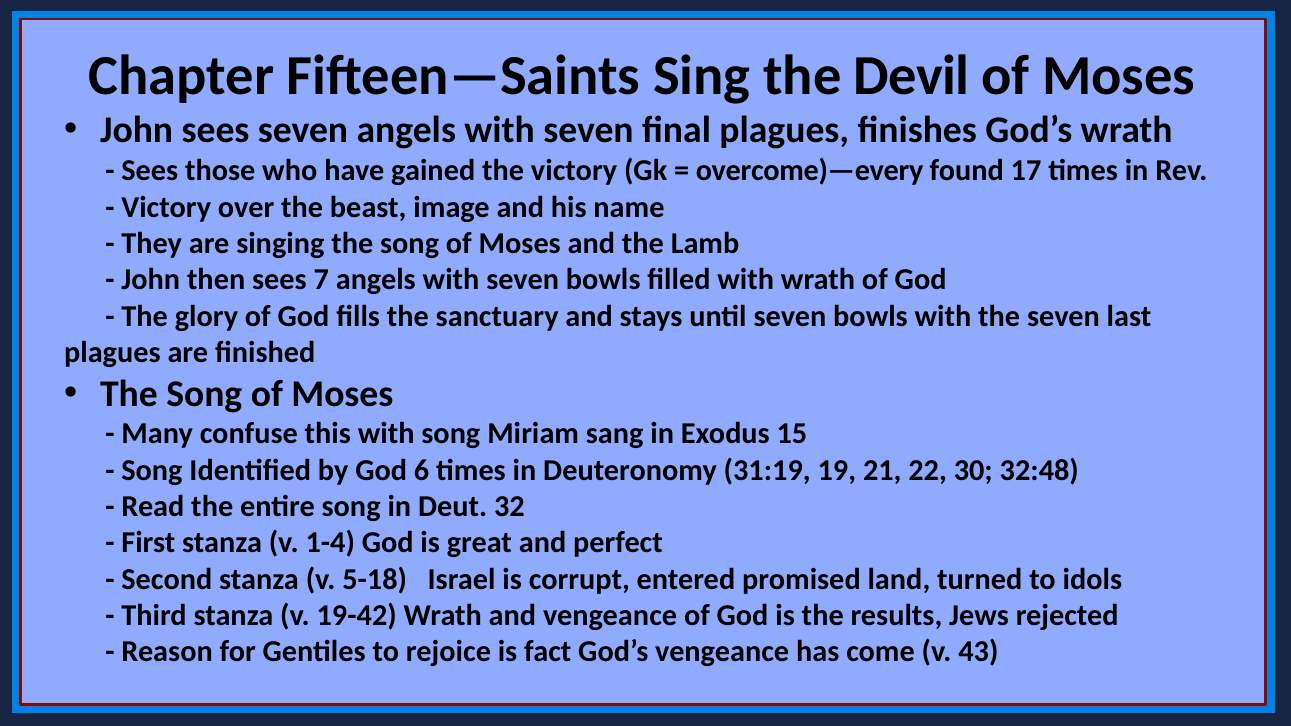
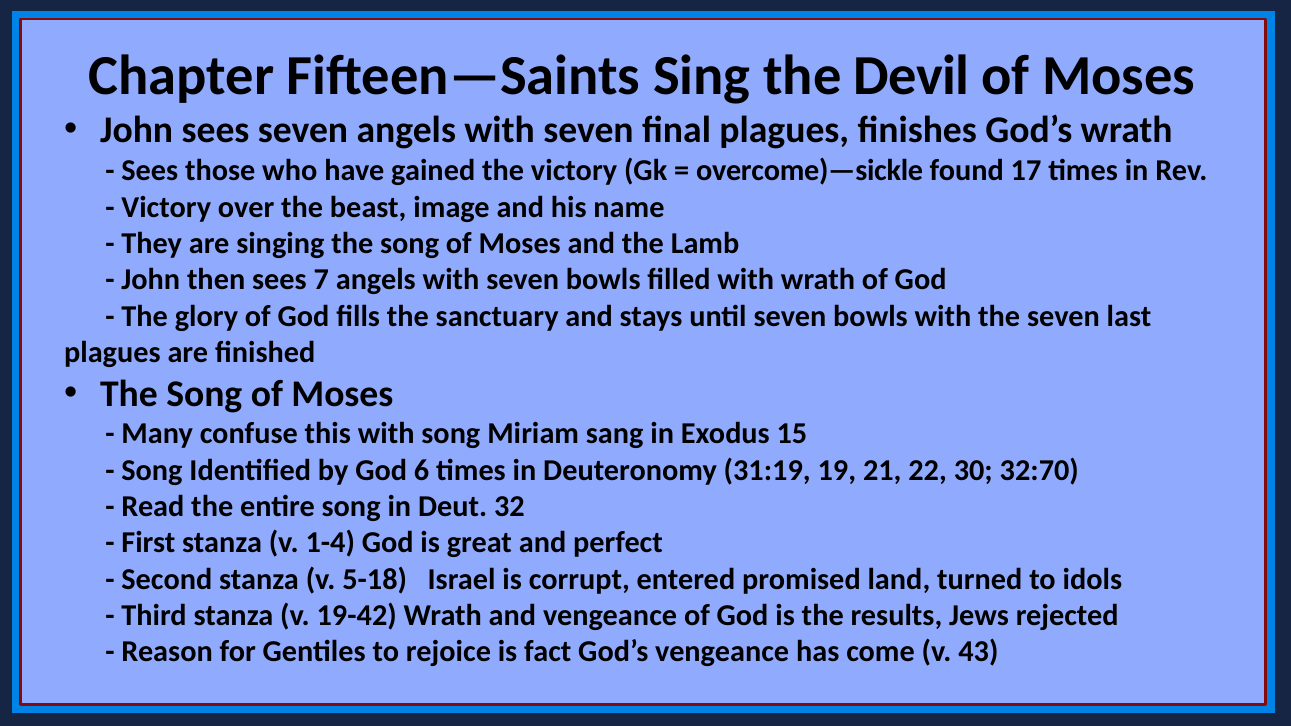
overcome)—every: overcome)—every -> overcome)—sickle
32:48: 32:48 -> 32:70
